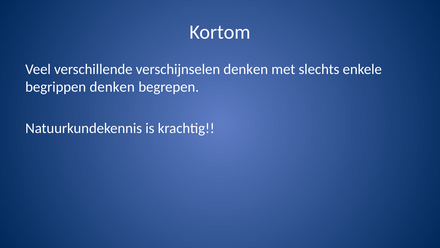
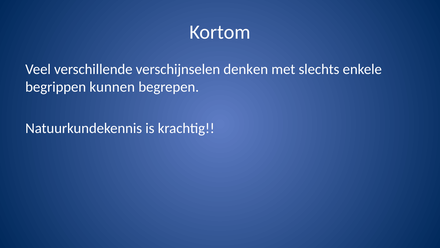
begrippen denken: denken -> kunnen
